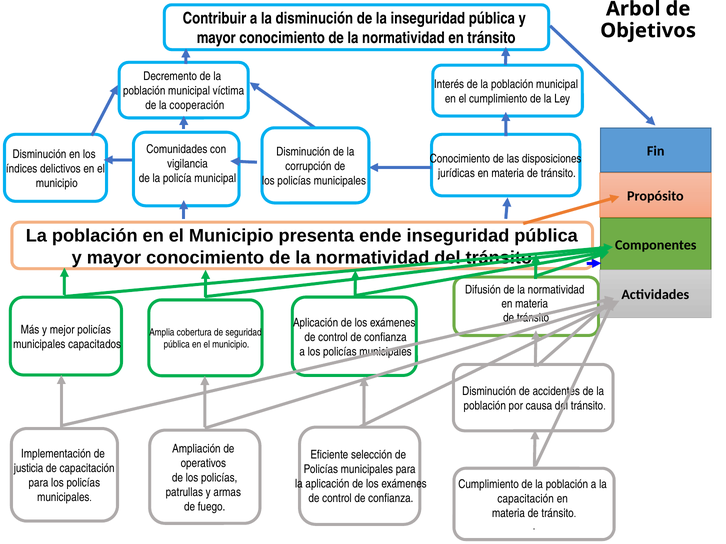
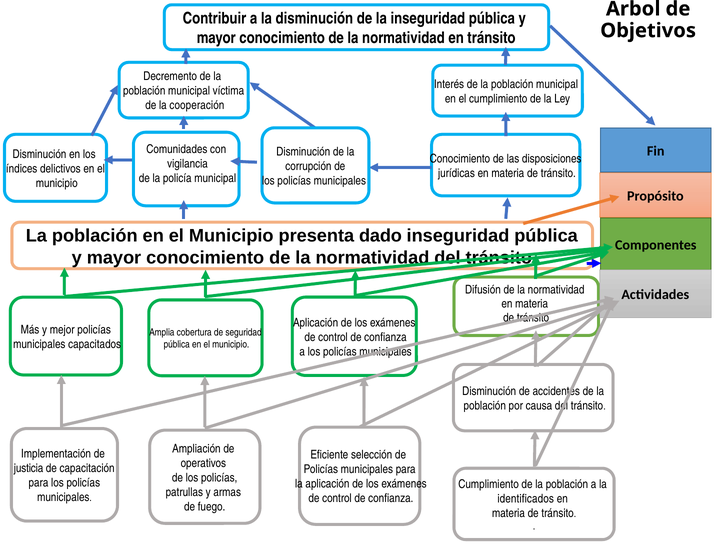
ende: ende -> dado
capacitación at (526, 499): capacitación -> identificados
